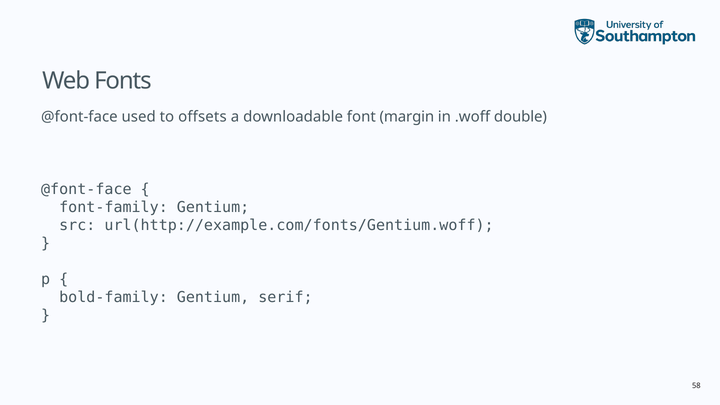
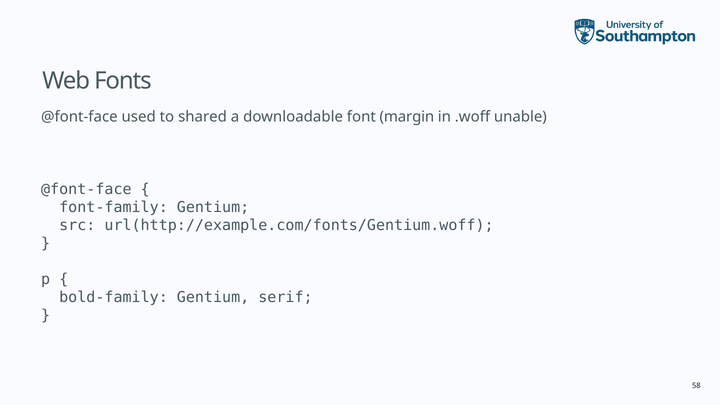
offsets: offsets -> shared
double: double -> unable
